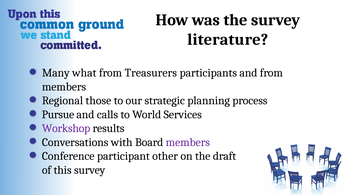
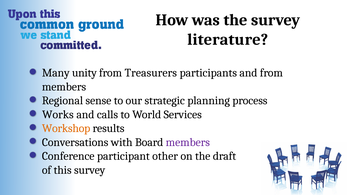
what: what -> unity
those: those -> sense
Pursue: Pursue -> Works
Workshop colour: purple -> orange
